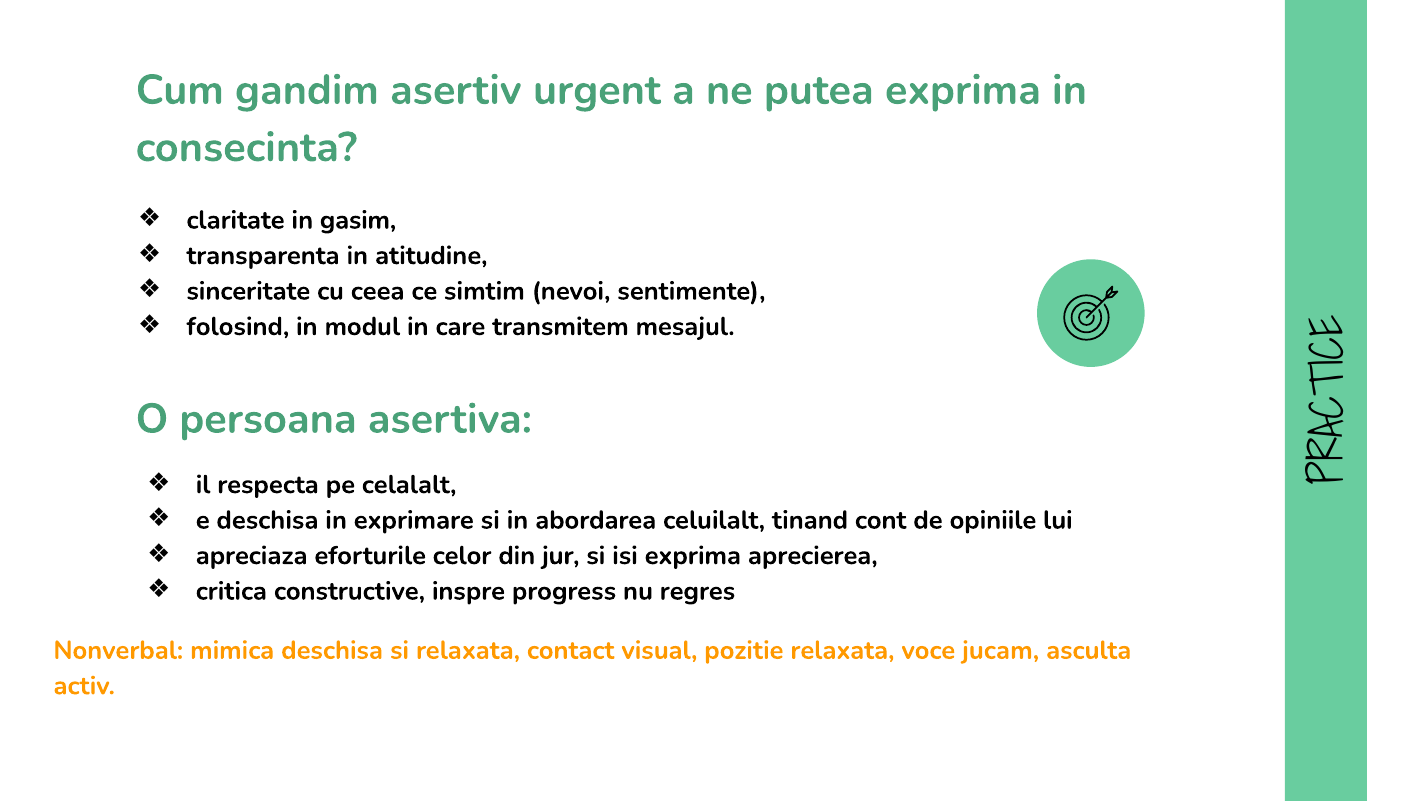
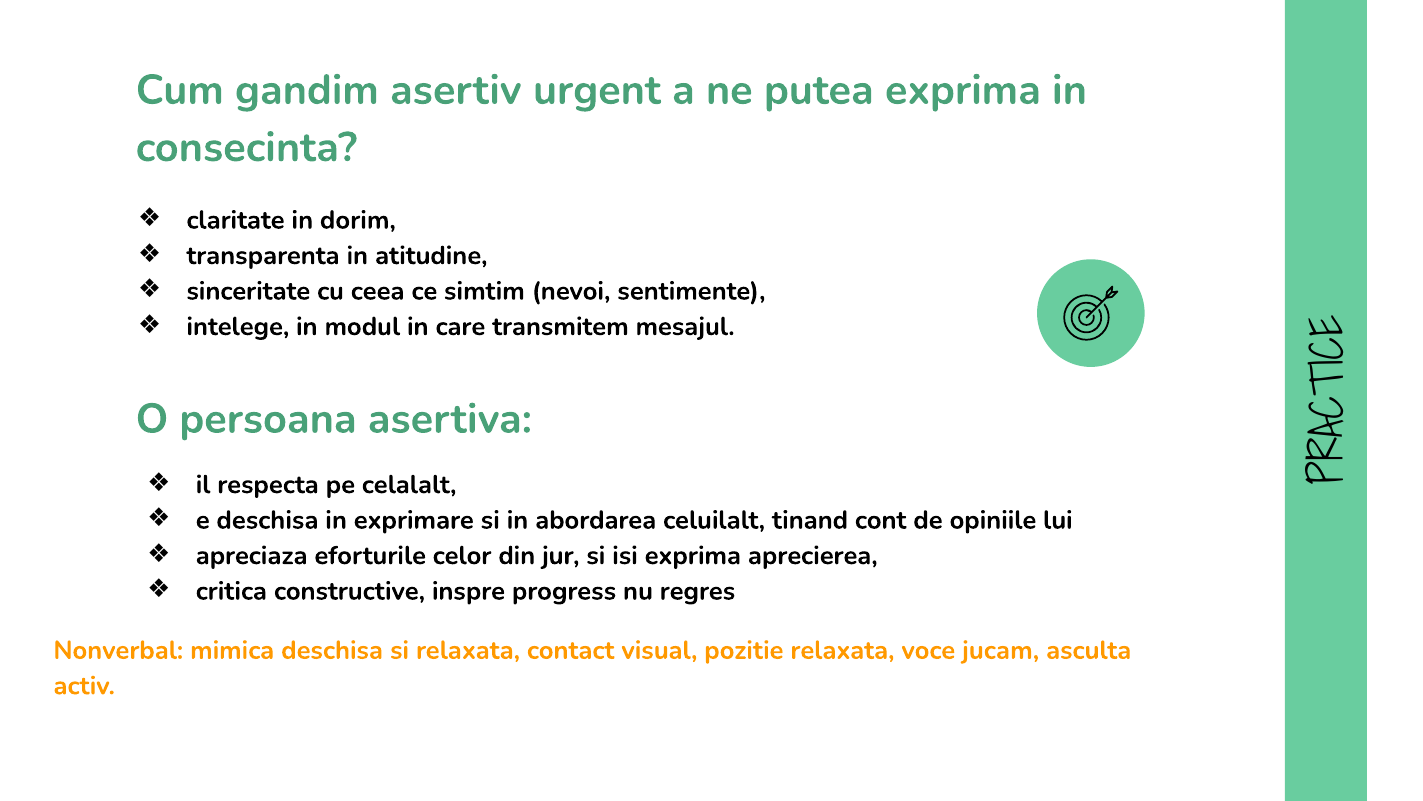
gasim: gasim -> dorim
folosind: folosind -> intelege
